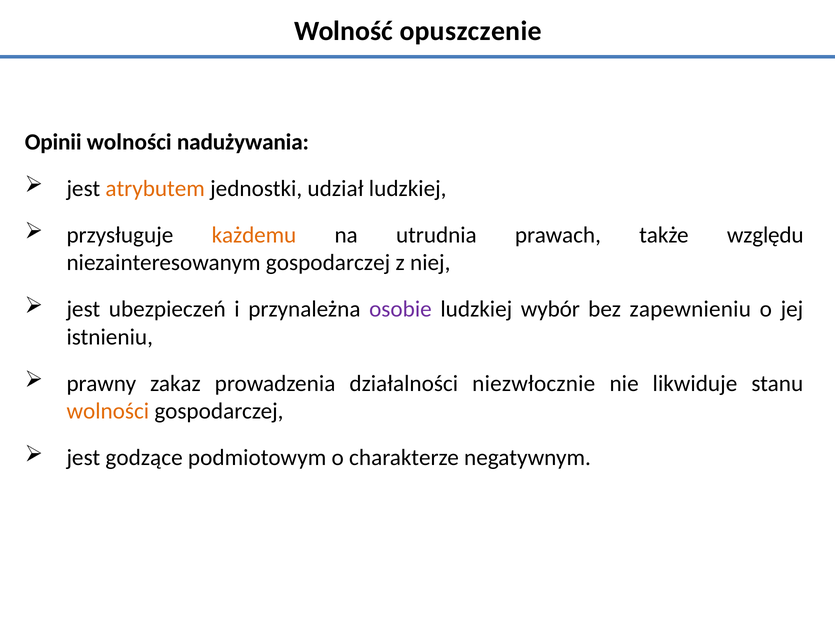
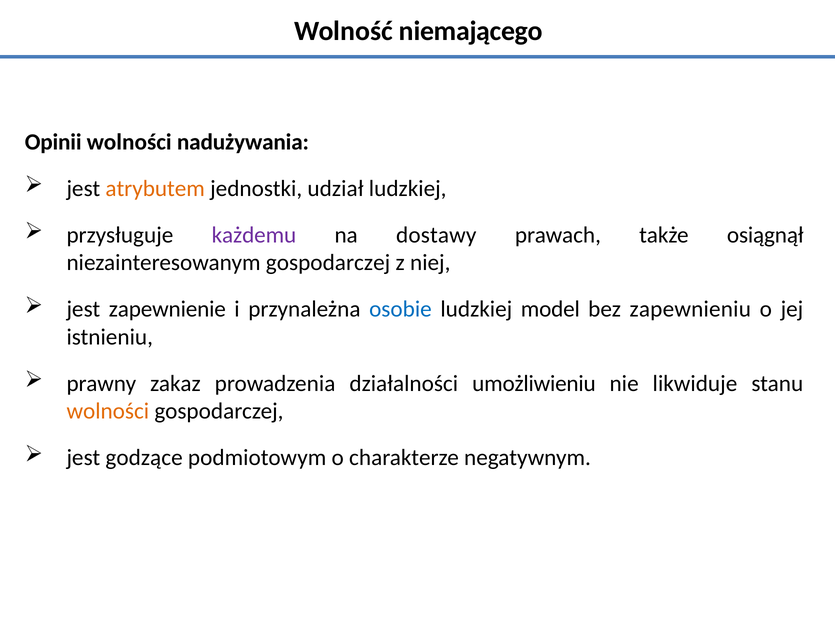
opuszczenie: opuszczenie -> niemającego
każdemu colour: orange -> purple
utrudnia: utrudnia -> dostawy
względu: względu -> osiągnął
ubezpieczeń: ubezpieczeń -> zapewnienie
osobie colour: purple -> blue
wybór: wybór -> model
niezwłocznie: niezwłocznie -> umożliwieniu
